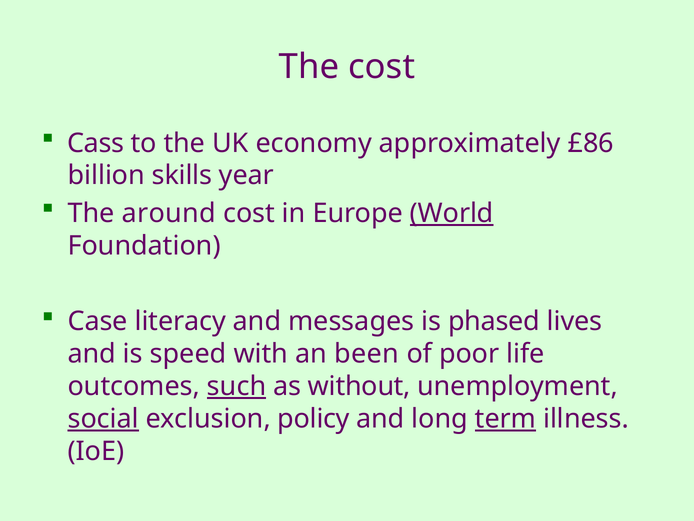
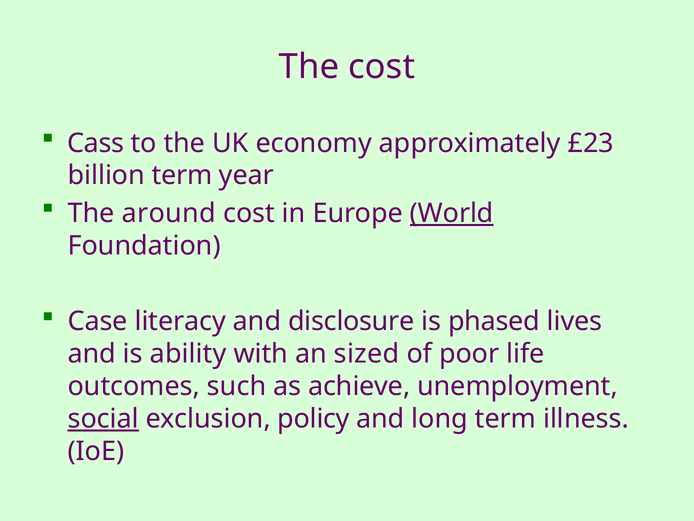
£86: £86 -> £23
billion skills: skills -> term
messages: messages -> disclosure
speed: speed -> ability
been: been -> sized
such underline: present -> none
without: without -> achieve
term at (506, 418) underline: present -> none
